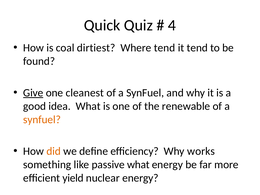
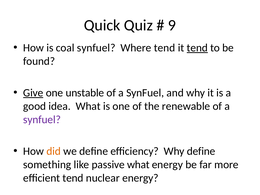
4: 4 -> 9
coal dirtiest: dirtiest -> synfuel
tend at (197, 48) underline: none -> present
cleanest: cleanest -> unstable
synfuel at (42, 120) colour: orange -> purple
Why works: works -> define
efficient yield: yield -> tend
